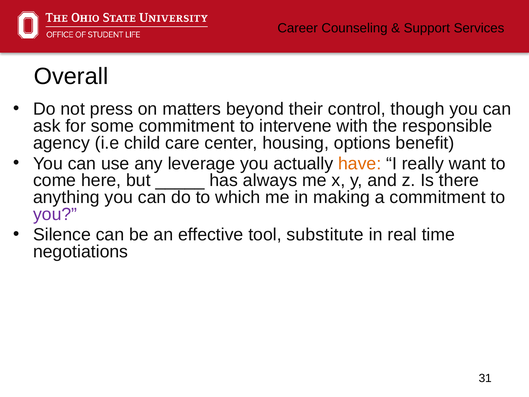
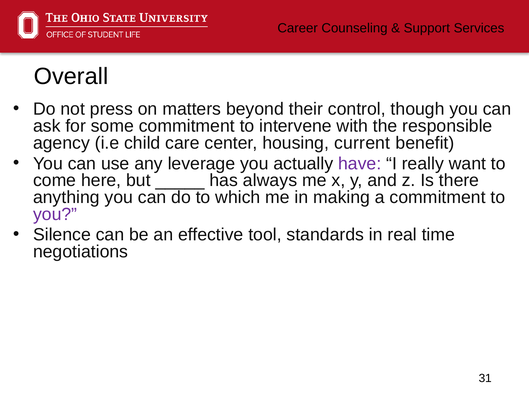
options: options -> current
have colour: orange -> purple
substitute: substitute -> standards
